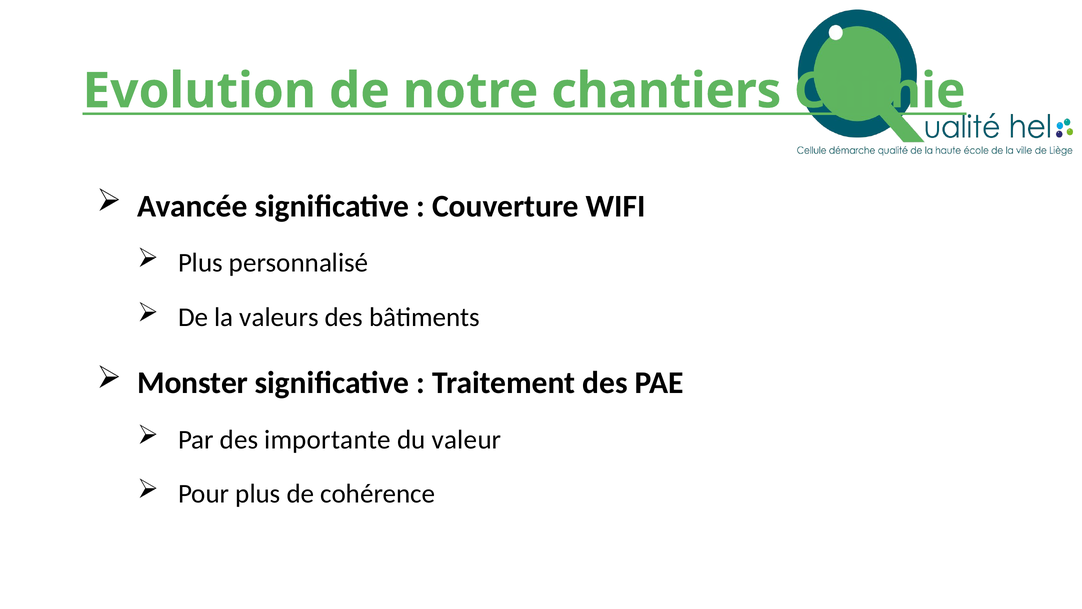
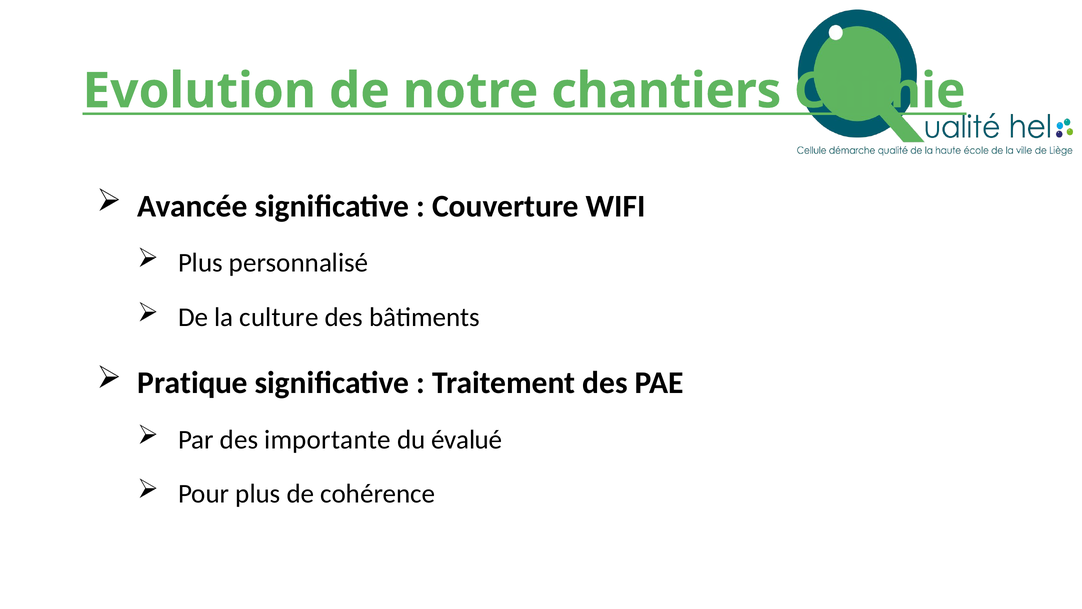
valeurs: valeurs -> culture
Monster: Monster -> Pratique
valeur: valeur -> évalué
